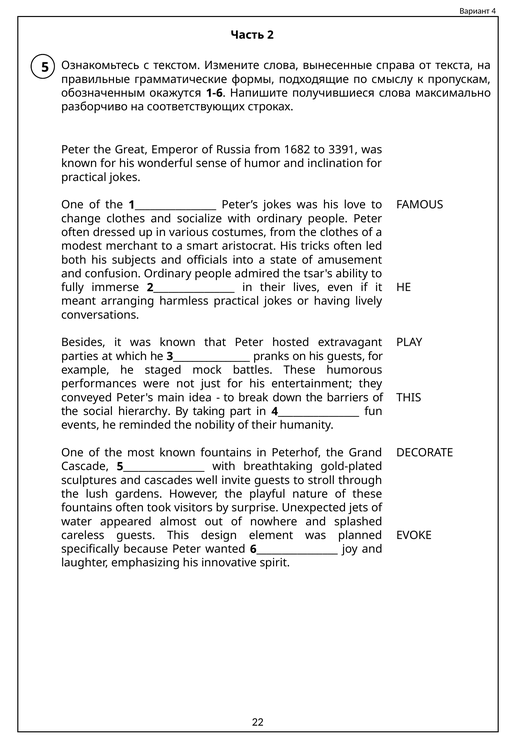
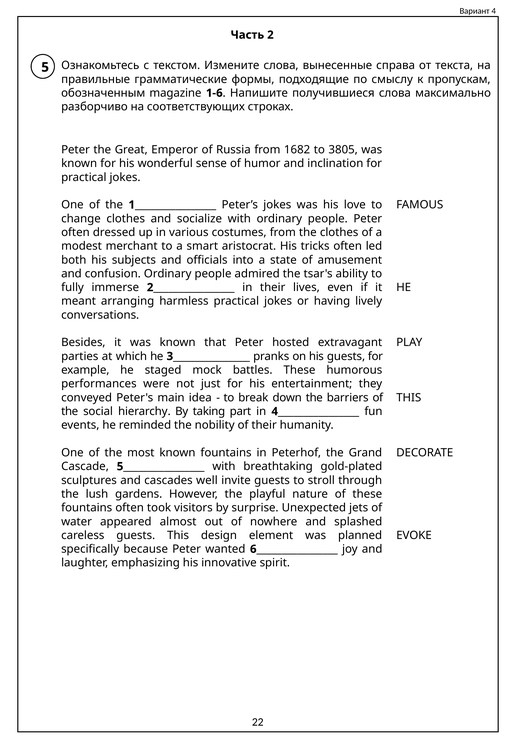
окажутся: окажутся -> magazine
3391: 3391 -> 3805
